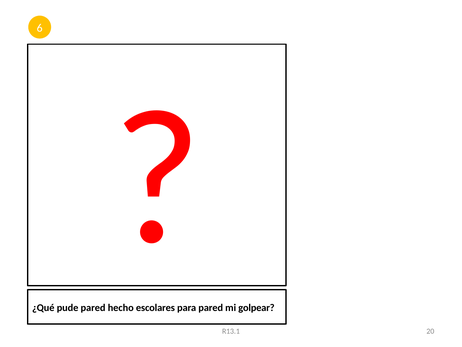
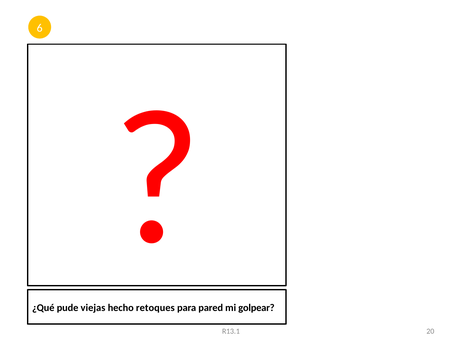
pude pared: pared -> viejas
escolares: escolares -> retoques
